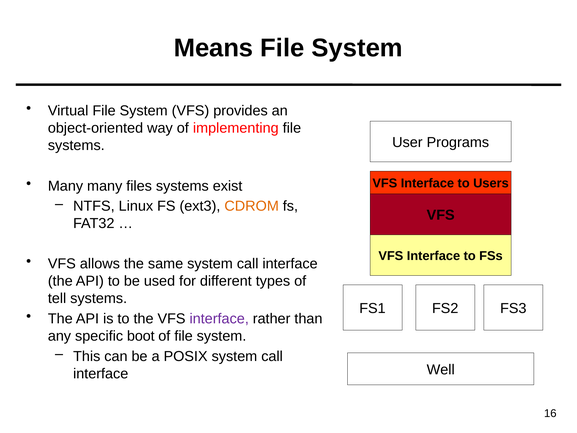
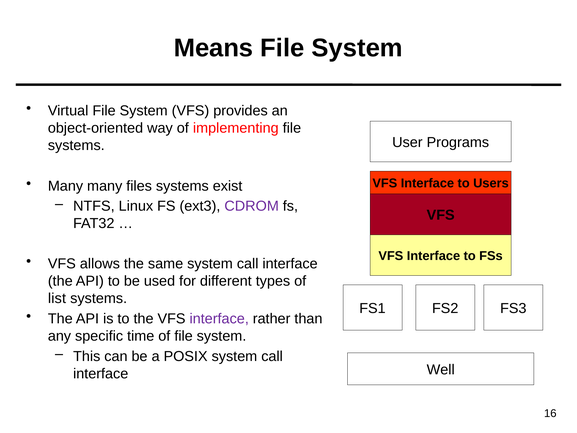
CDROM colour: orange -> purple
tell: tell -> list
boot: boot -> time
